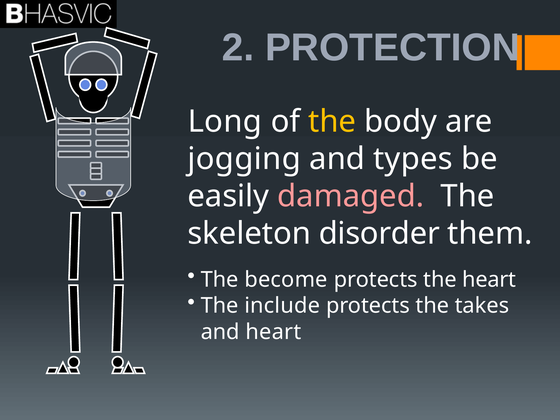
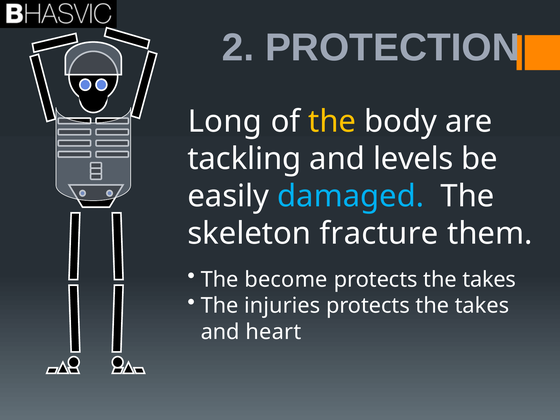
jogging: jogging -> tackling
types: types -> levels
damaged colour: pink -> light blue
disorder: disorder -> fracture
heart at (489, 280): heart -> takes
include: include -> injuries
